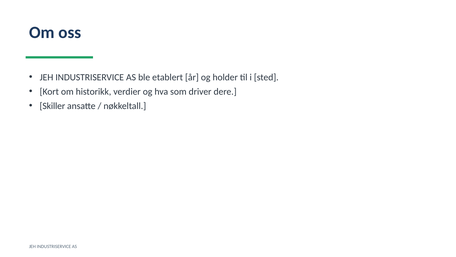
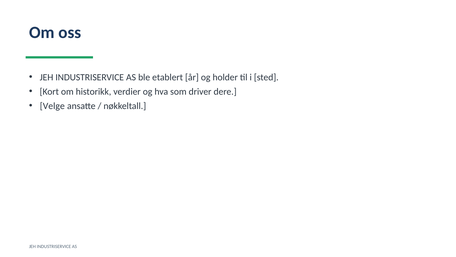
Skiller: Skiller -> Velge
